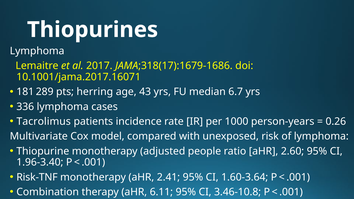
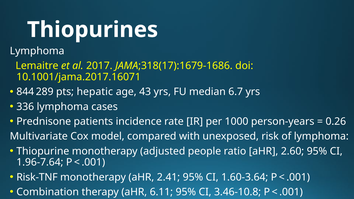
181: 181 -> 844
herring: herring -> hepatic
Tacrolimus: Tacrolimus -> Prednisone
1.96-3.40: 1.96-3.40 -> 1.96-7.64
